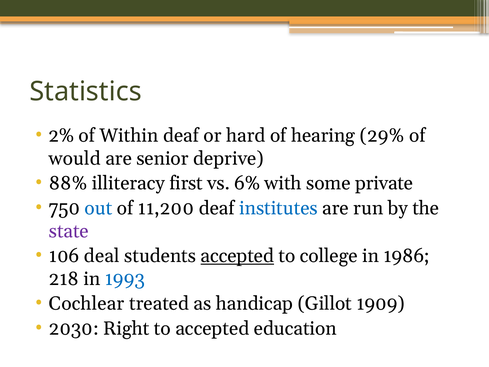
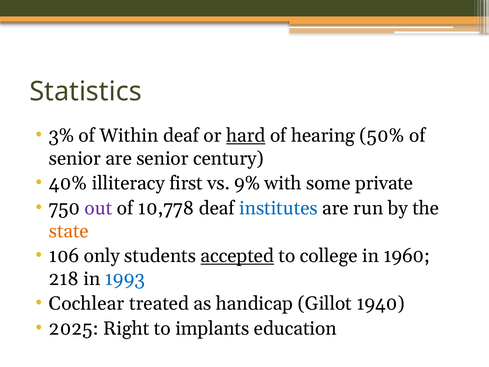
2%: 2% -> 3%
hard underline: none -> present
29%: 29% -> 50%
would at (75, 158): would -> senior
deprive: deprive -> century
88%: 88% -> 40%
6%: 6% -> 9%
out colour: blue -> purple
11,200: 11,200 -> 10,778
state colour: purple -> orange
deal: deal -> only
1986: 1986 -> 1960
1909: 1909 -> 1940
2030: 2030 -> 2025
to accepted: accepted -> implants
